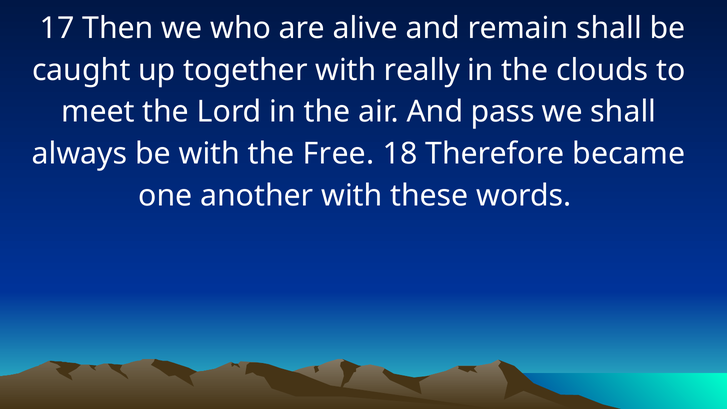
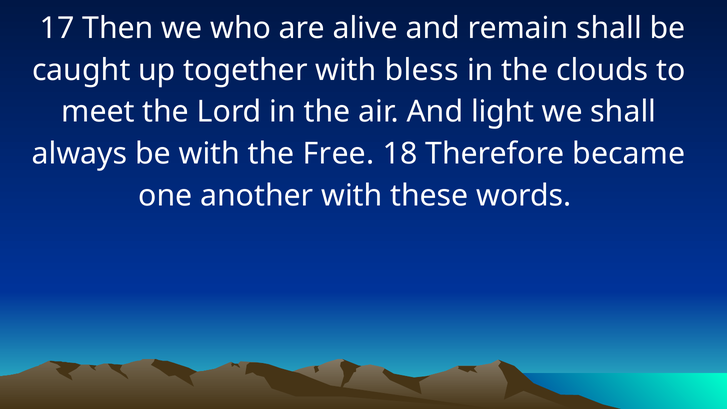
really: really -> bless
pass: pass -> light
